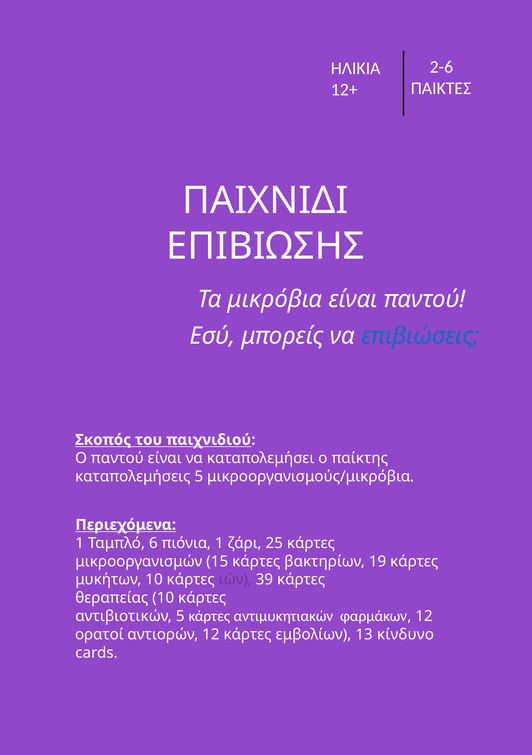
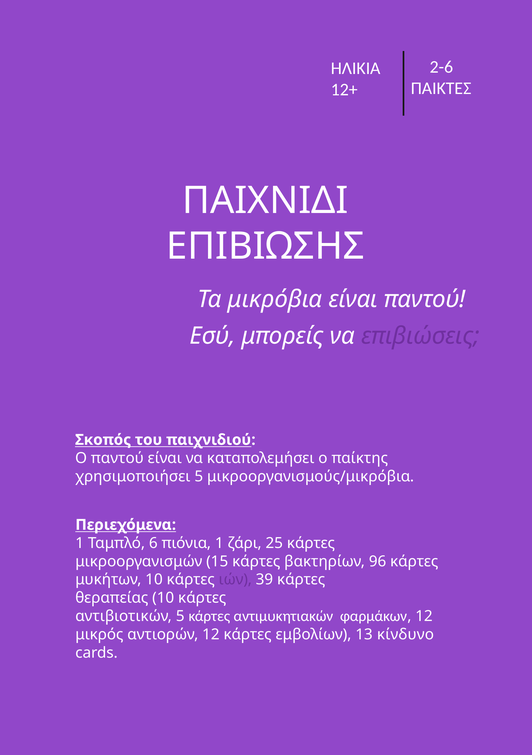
επιβιώσεις colour: blue -> purple
καταπολεμήσεις: καταπολεμήσεις -> χρησιμοποιήσει
19: 19 -> 96
ορατοί: ορατοί -> μικρός
